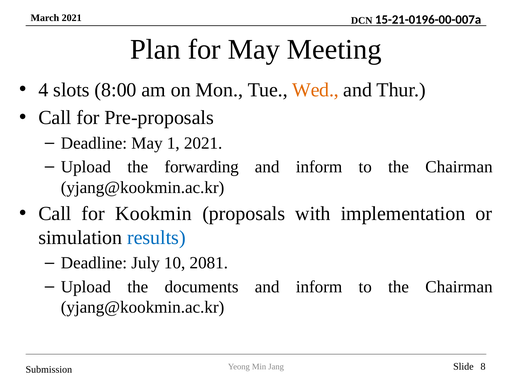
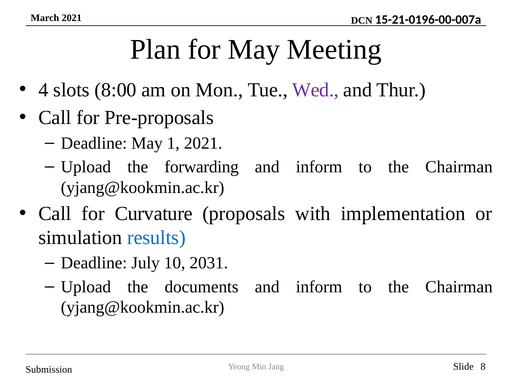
Wed colour: orange -> purple
Kookmin: Kookmin -> Curvature
2081: 2081 -> 2031
